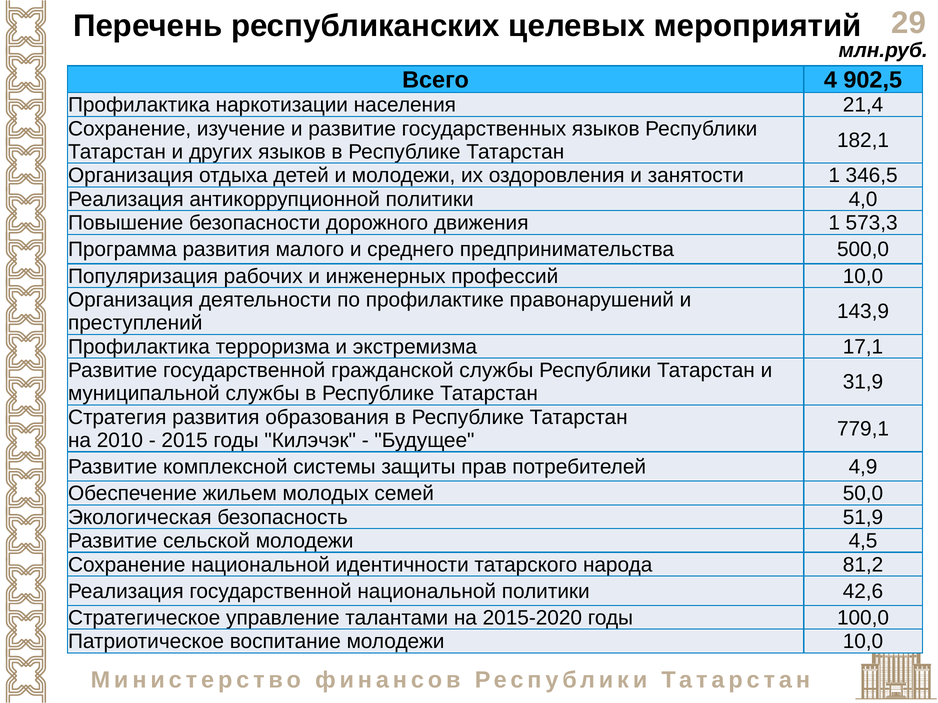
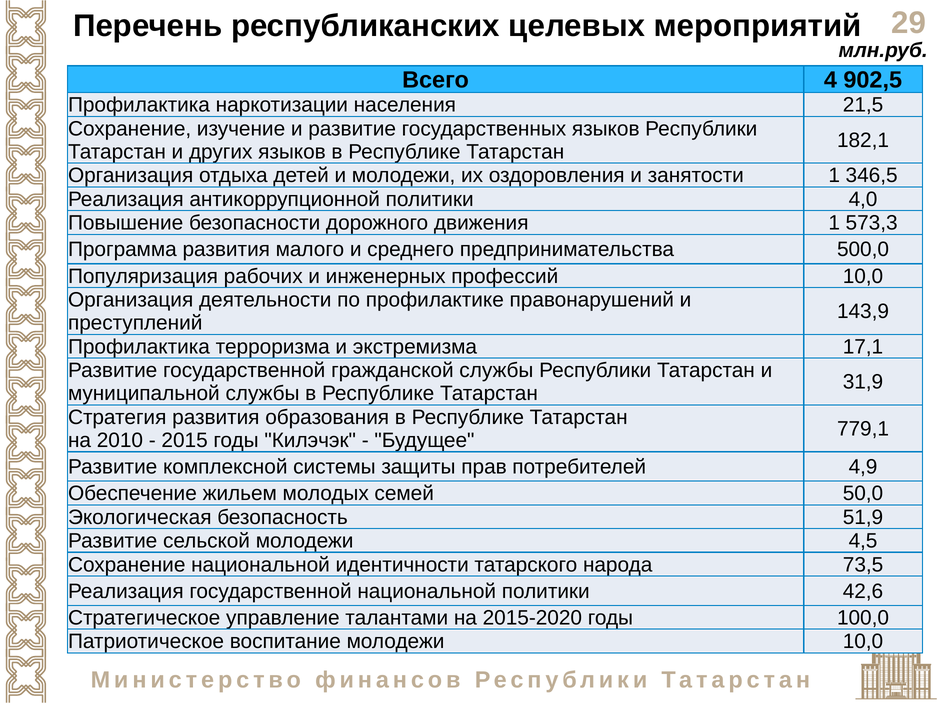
21,4: 21,4 -> 21,5
81,2: 81,2 -> 73,5
